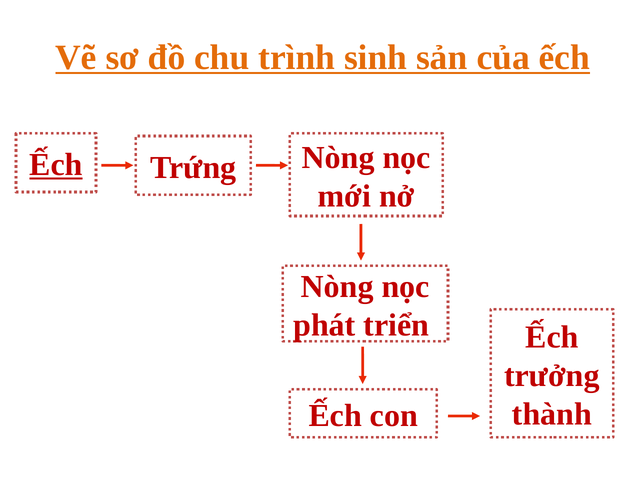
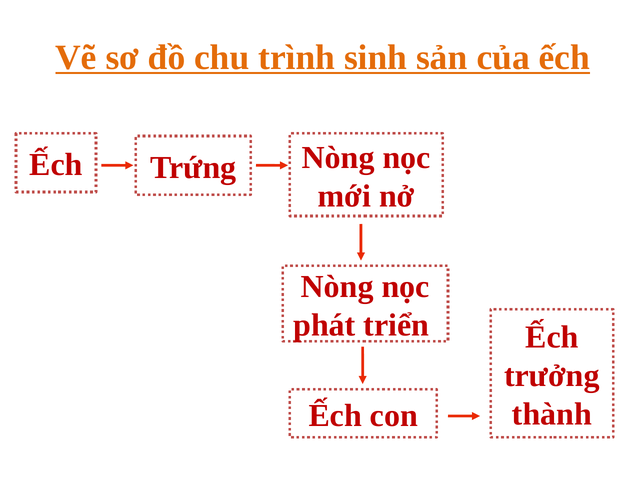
Ếch at (56, 165) underline: present -> none
